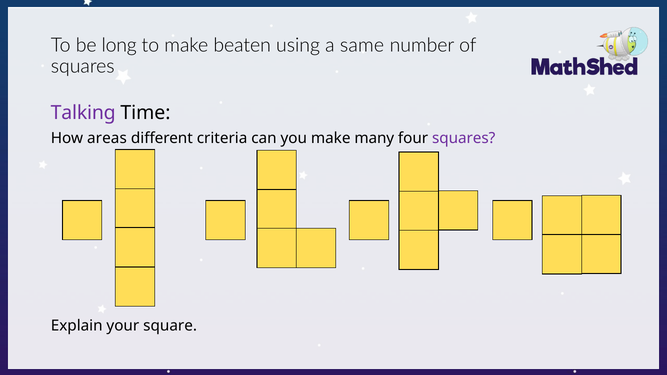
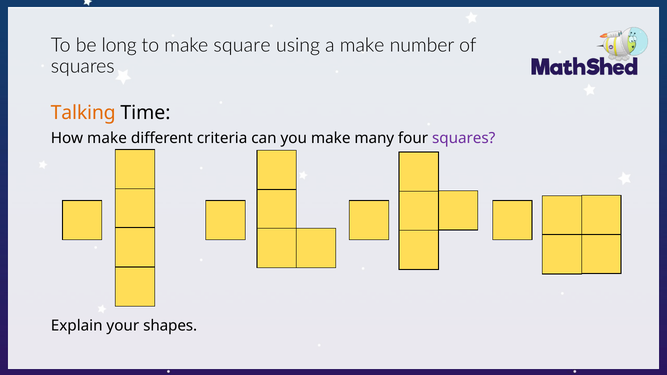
beaten: beaten -> square
a same: same -> make
Talking colour: purple -> orange
How areas: areas -> make
square: square -> shapes
